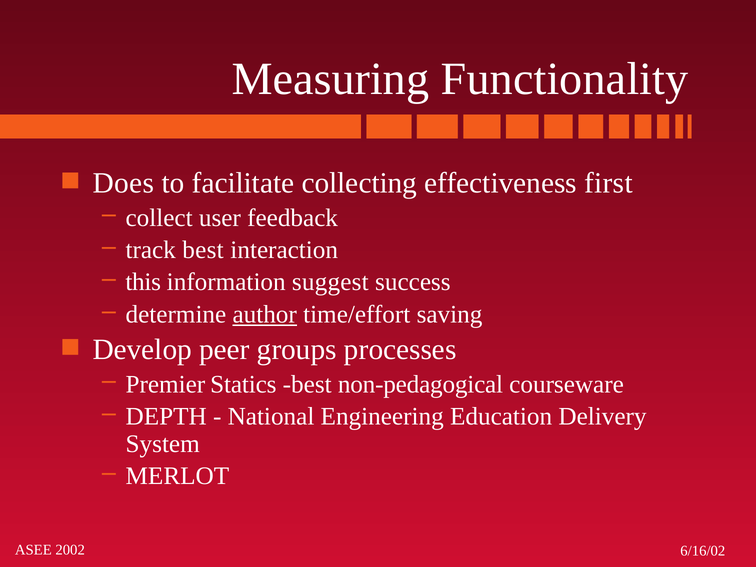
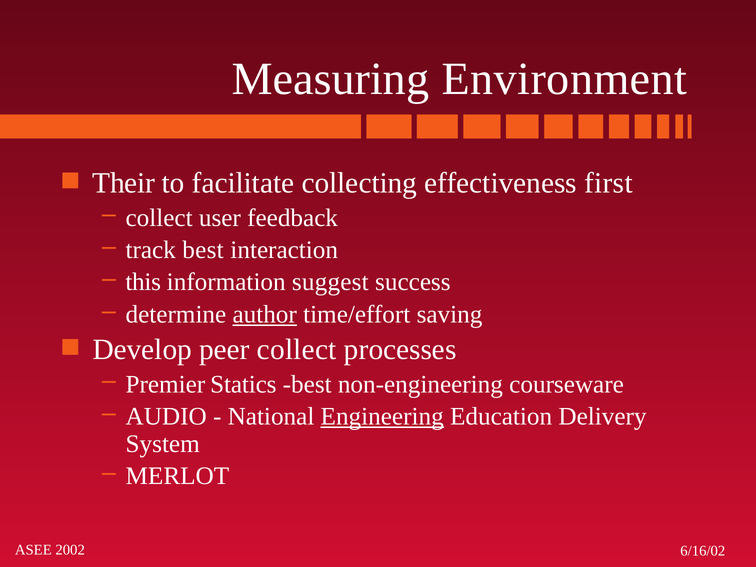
Functionality: Functionality -> Environment
Does: Does -> Their
peer groups: groups -> collect
non-pedagogical: non-pedagogical -> non-engineering
DEPTH: DEPTH -> AUDIO
Engineering underline: none -> present
